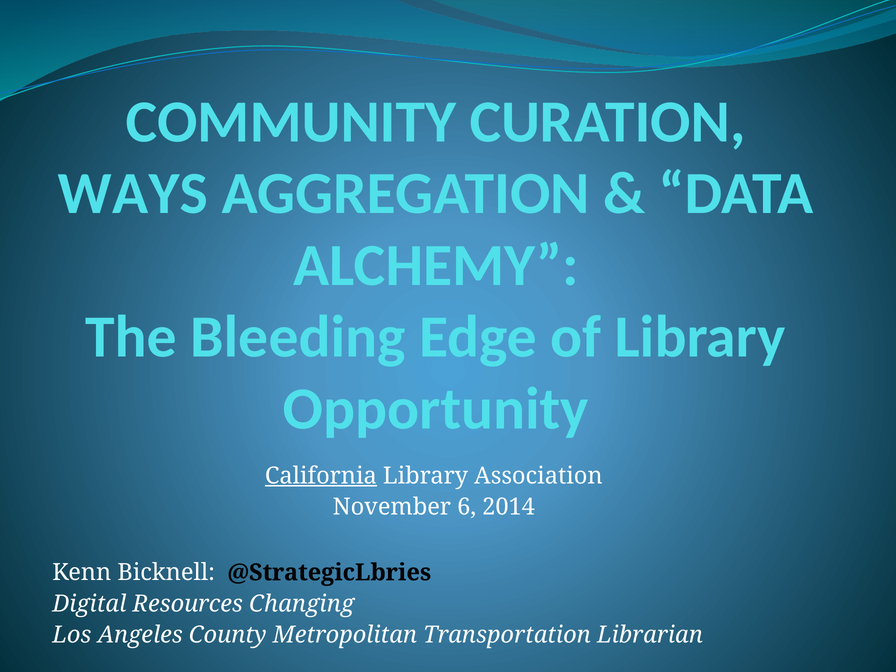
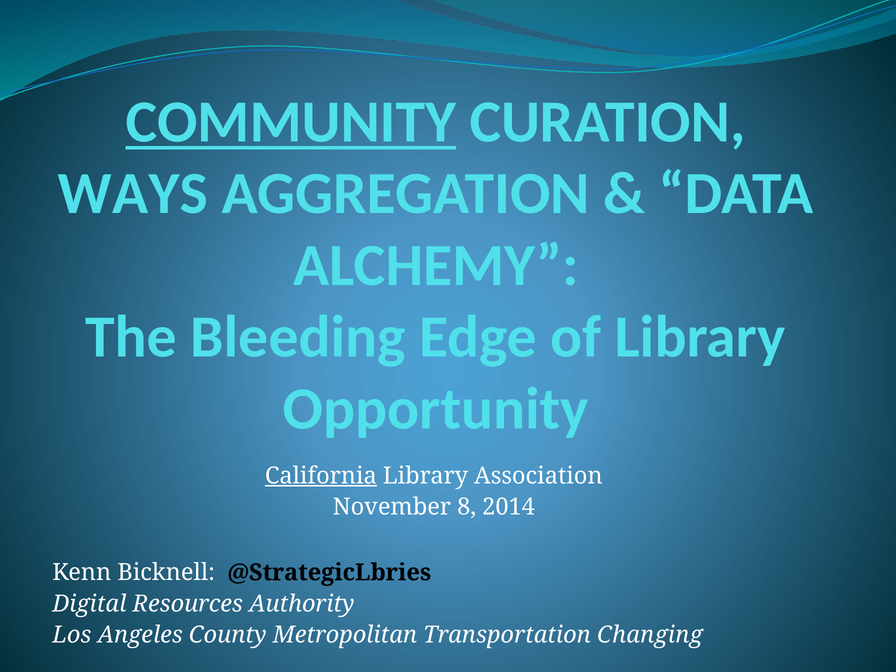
COMMUNITY underline: none -> present
6: 6 -> 8
Changing: Changing -> Authority
Librarian: Librarian -> Changing
